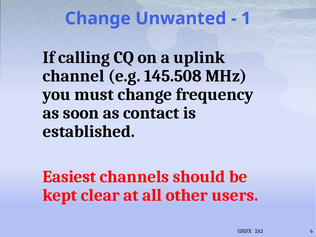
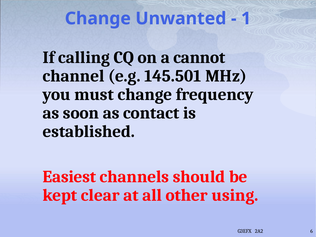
uplink: uplink -> cannot
145.508: 145.508 -> 145.501
users: users -> using
